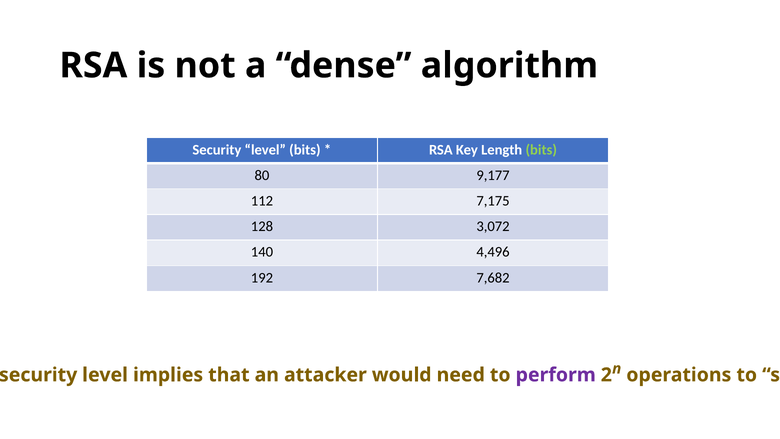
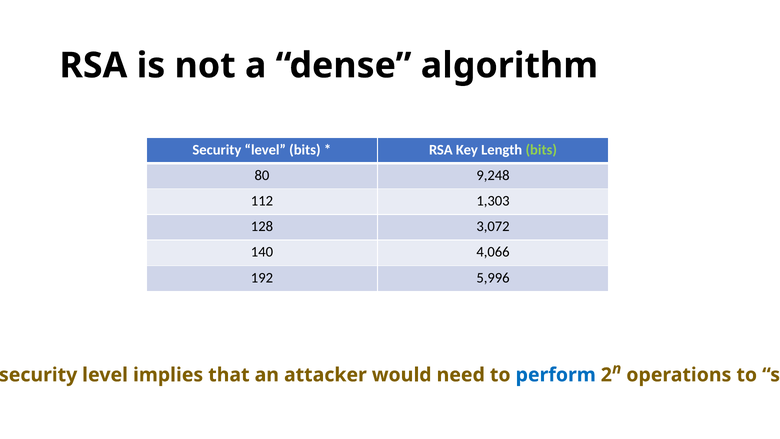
9,177: 9,177 -> 9,248
7,175: 7,175 -> 1,303
4,496: 4,496 -> 4,066
7,682: 7,682 -> 5,996
perform colour: purple -> blue
